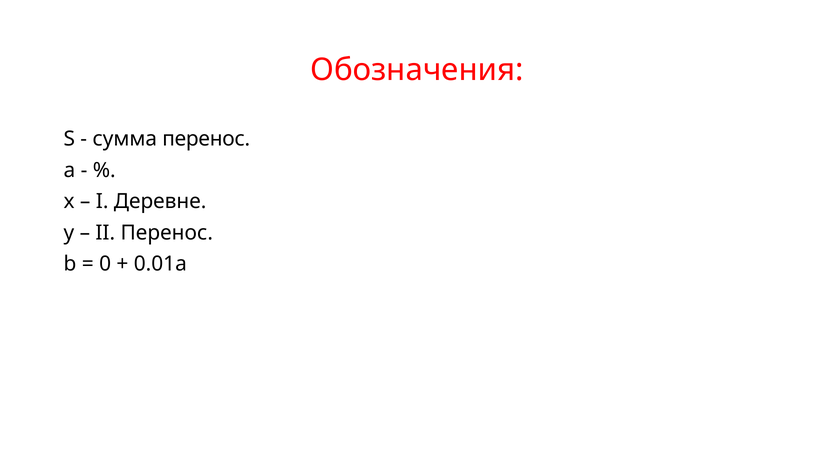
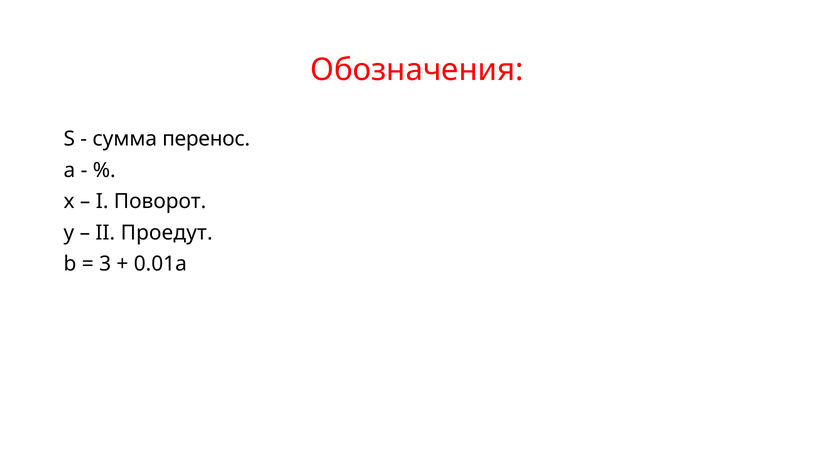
Деревне: Деревне -> Поворот
II Перенос: Перенос -> Проедут
0: 0 -> 3
